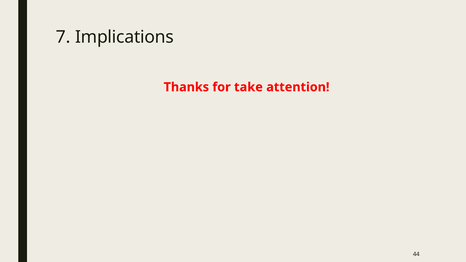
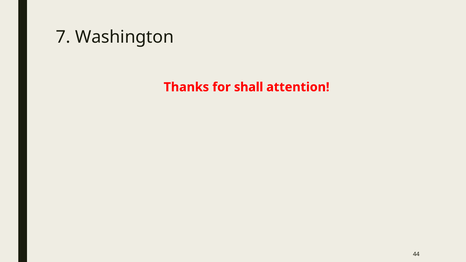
Implications: Implications -> Washington
take: take -> shall
